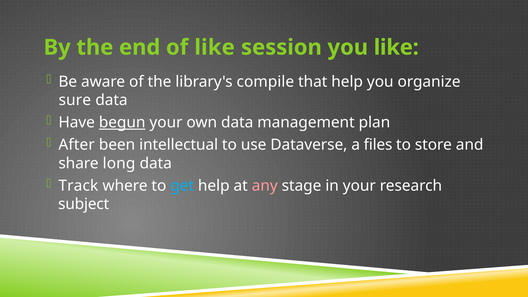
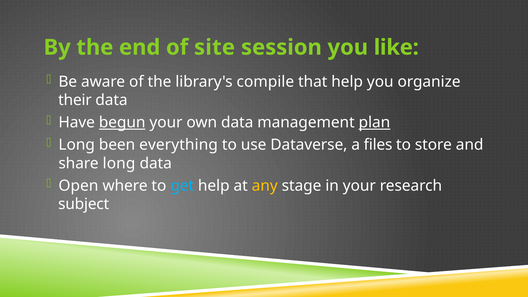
of like: like -> site
sure: sure -> their
plan underline: none -> present
After at (77, 145): After -> Long
intellectual: intellectual -> everything
Track: Track -> Open
any colour: pink -> yellow
